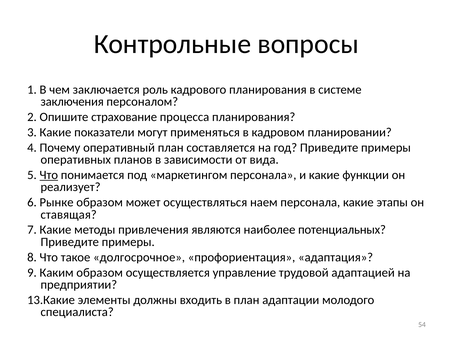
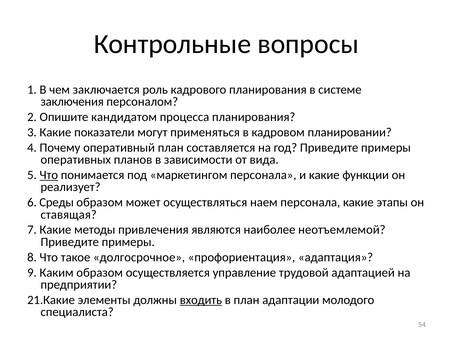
страхование: страхование -> кандидатом
Рынке: Рынке -> Среды
потенциальных: потенциальных -> неотъемлемой
13.Какие: 13.Какие -> 21.Какие
входить underline: none -> present
